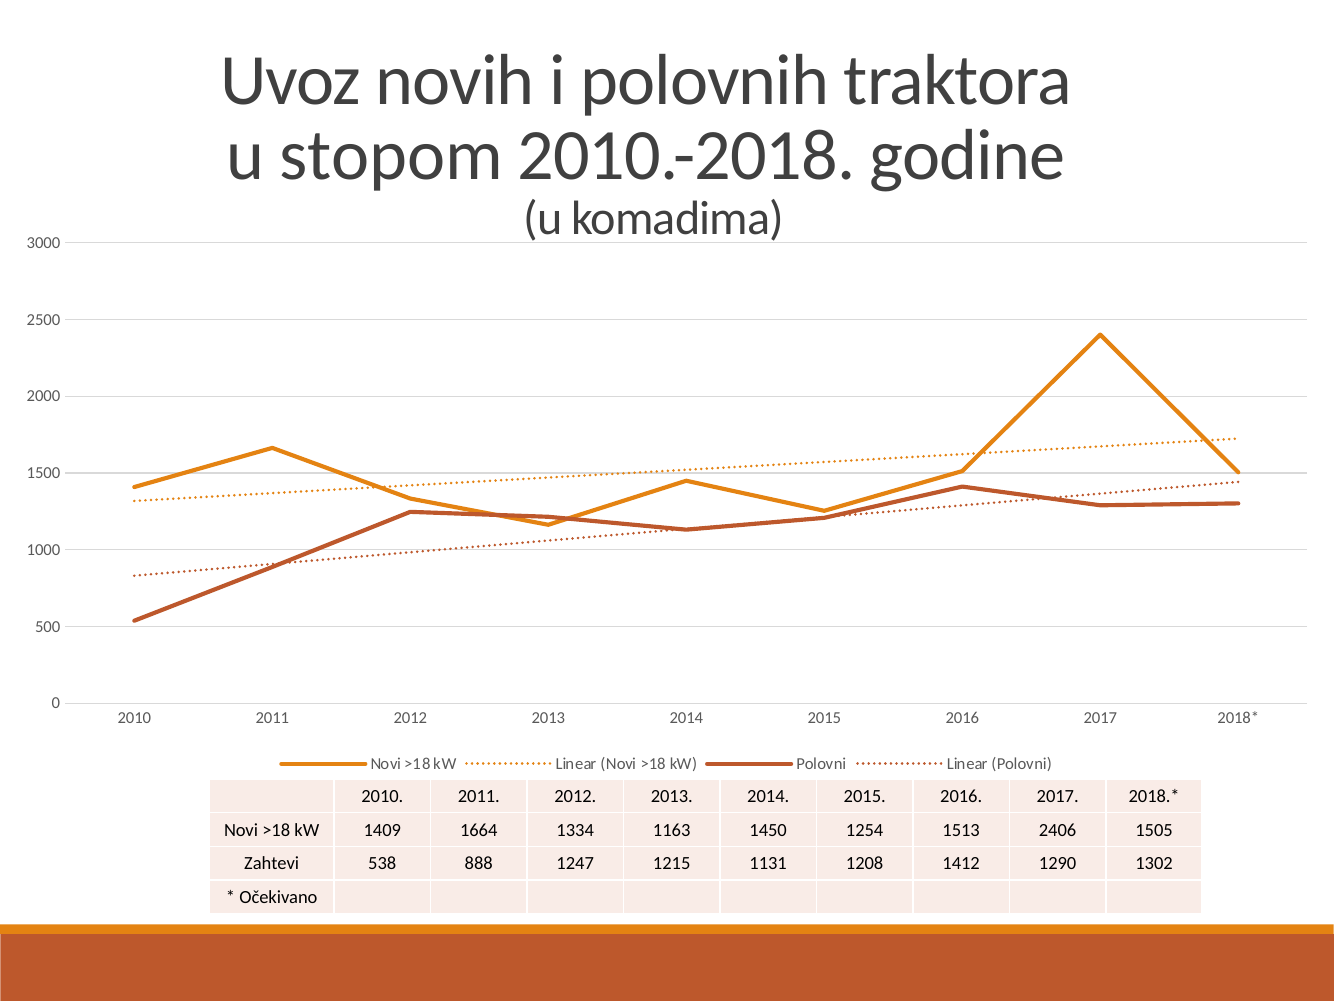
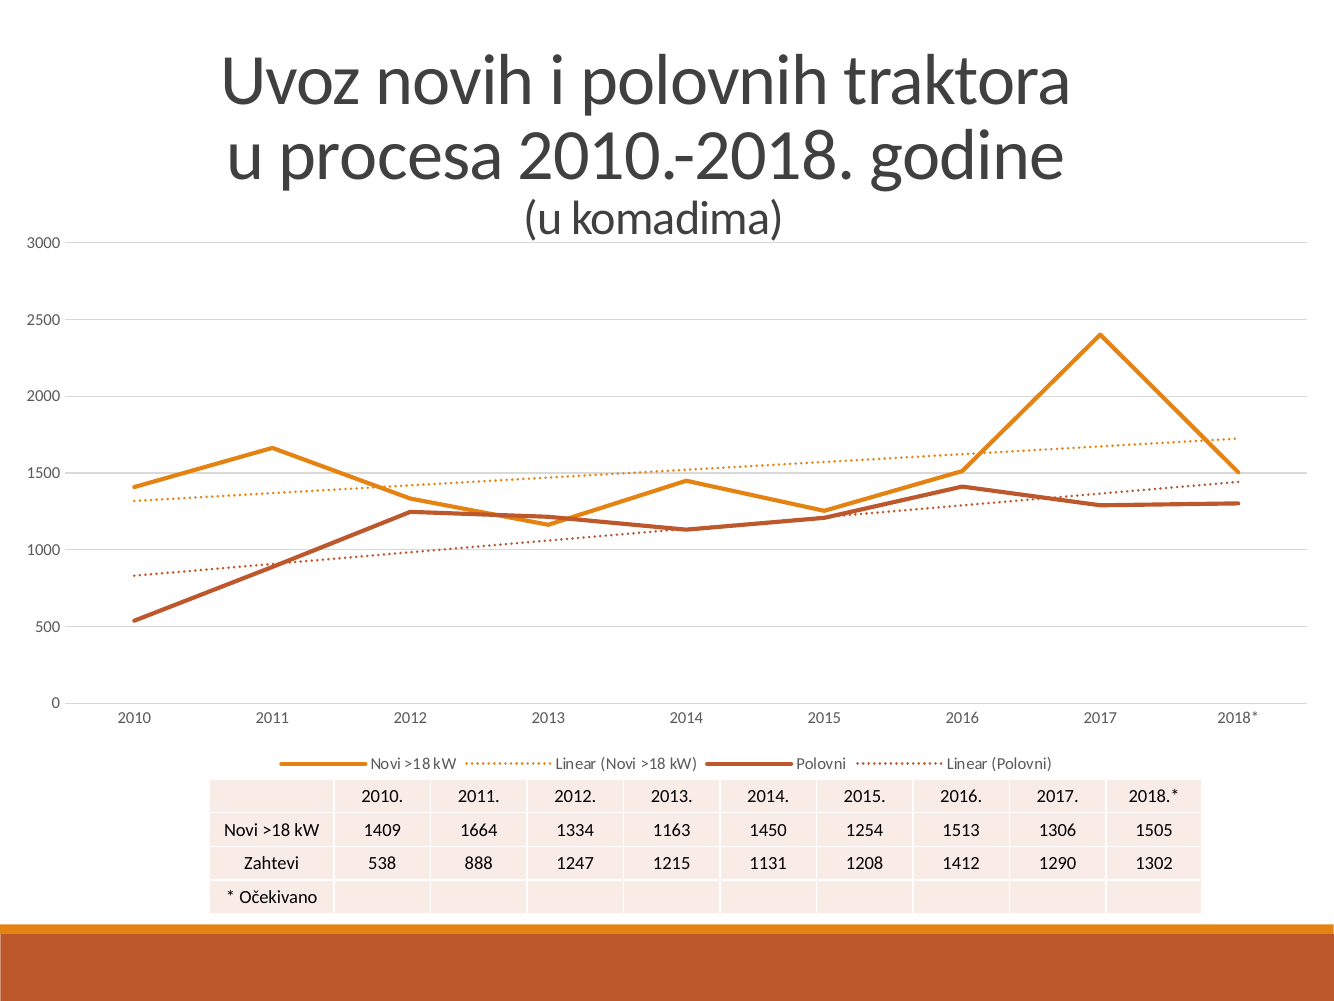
stopom: stopom -> procesa
2406: 2406 -> 1306
